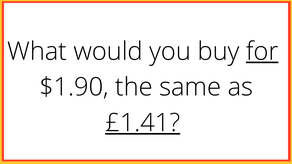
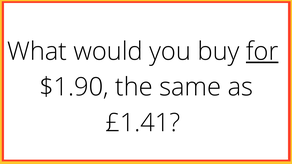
£1.41 underline: present -> none
